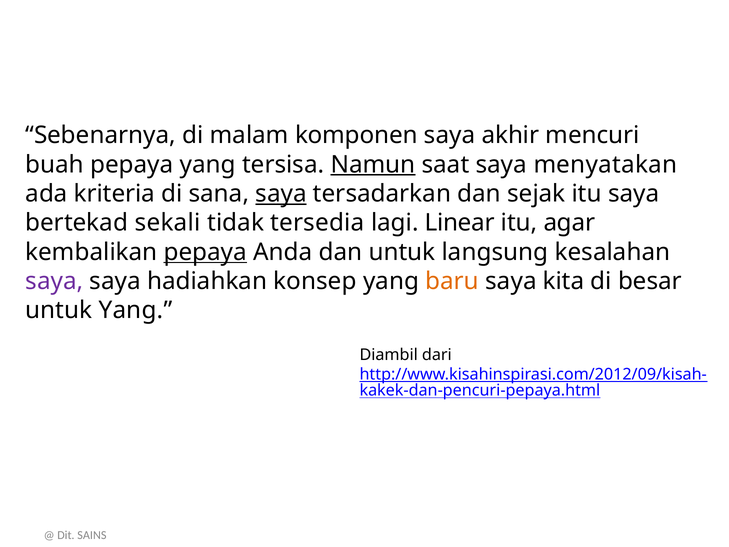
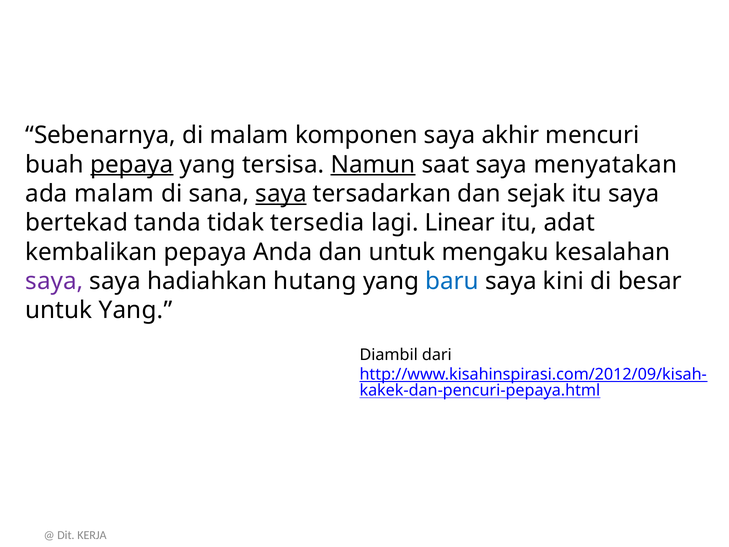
pepaya at (132, 164) underline: none -> present
ada kriteria: kriteria -> malam
sekali: sekali -> tanda
agar: agar -> adat
pepaya at (205, 252) underline: present -> none
langsung: langsung -> mengaku
konsep: konsep -> hutang
baru colour: orange -> blue
kita: kita -> kini
SAINS: SAINS -> KERJA
